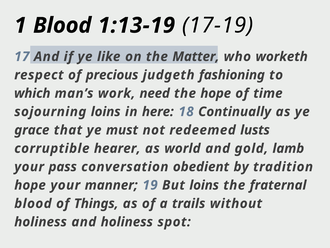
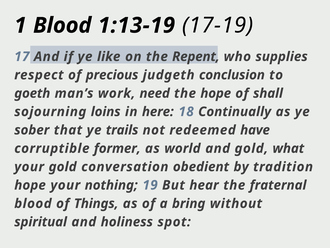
Matter: Matter -> Repent
worketh: worketh -> supplies
fashioning: fashioning -> conclusion
which: which -> goeth
time: time -> shall
grace: grace -> sober
must: must -> trails
lusts: lusts -> have
hearer: hearer -> former
lamb: lamb -> what
your pass: pass -> gold
manner: manner -> nothing
But loins: loins -> hear
trails: trails -> bring
holiness at (41, 221): holiness -> spiritual
